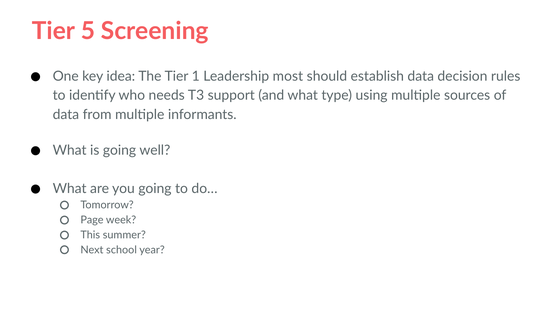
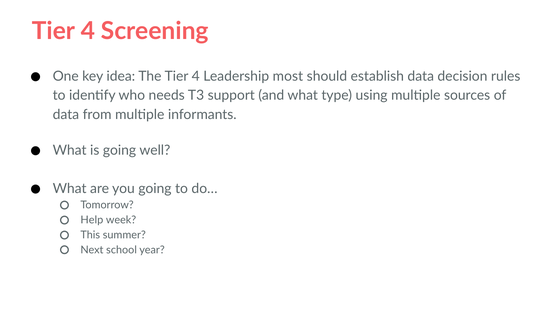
5 at (88, 31): 5 -> 4
The Tier 1: 1 -> 4
Page: Page -> Help
